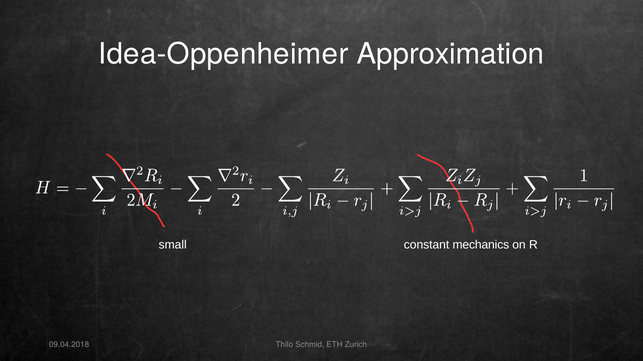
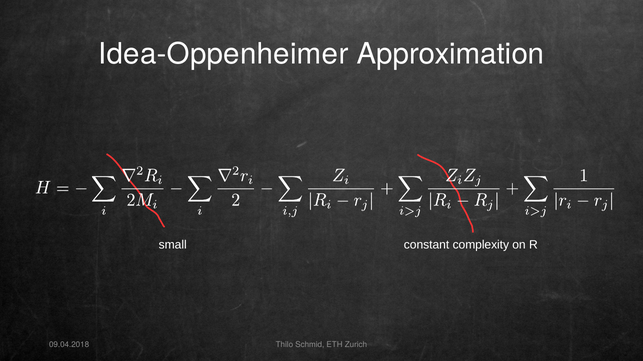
mechanics: mechanics -> complexity
